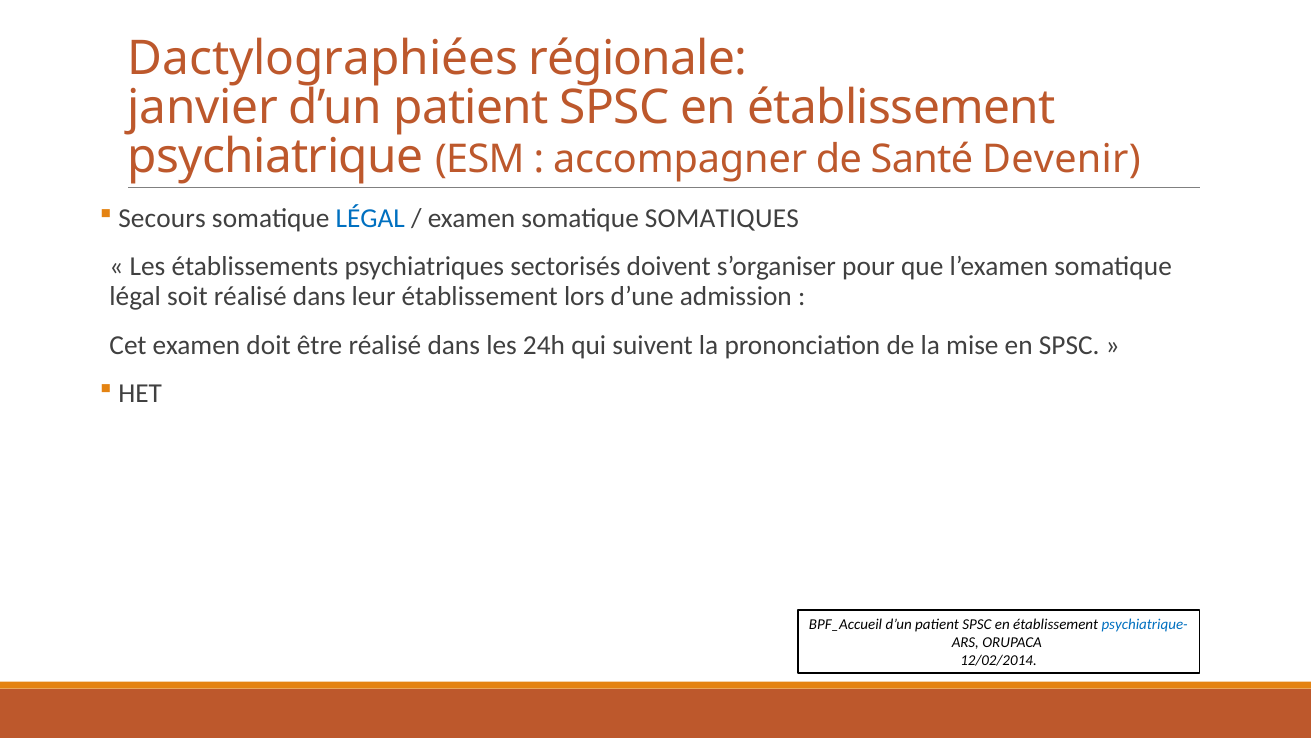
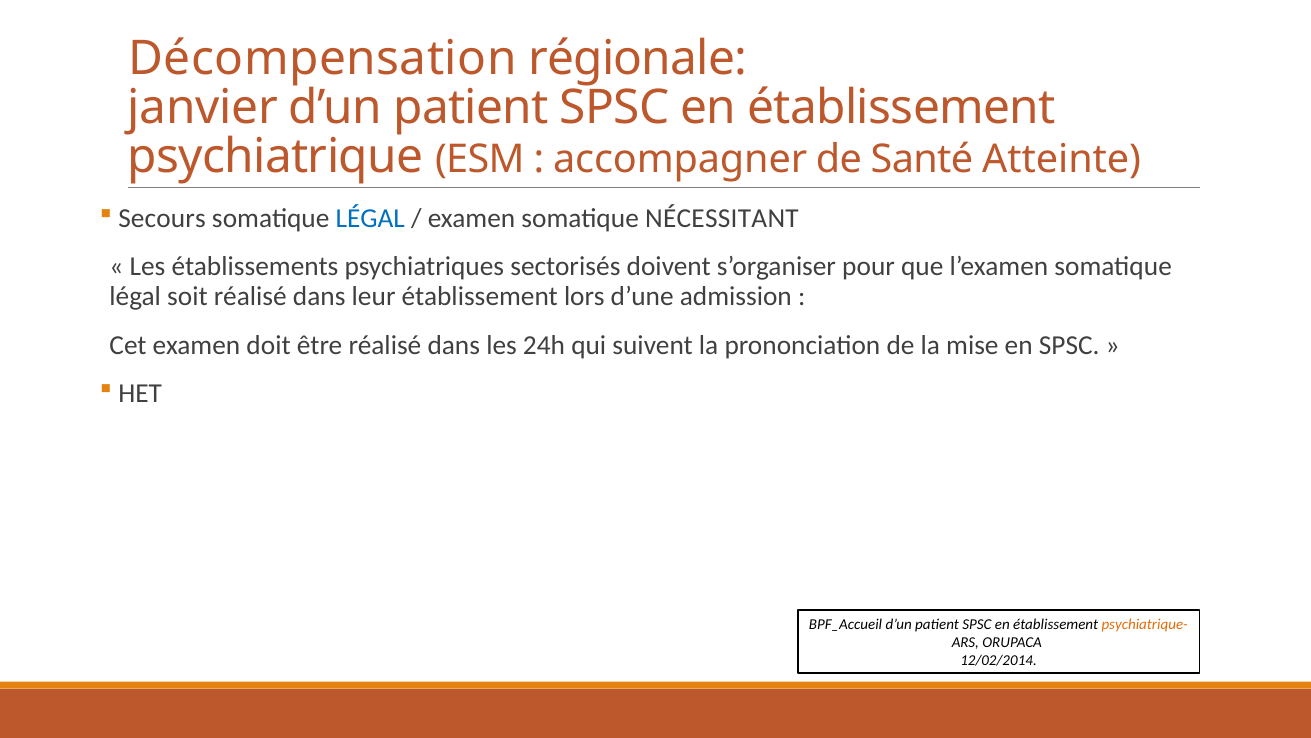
Dactylographiées: Dactylographiées -> Décompensation
Devenir: Devenir -> Atteinte
SOMATIQUES: SOMATIQUES -> NÉCESSITANT
psychiatrique- colour: blue -> orange
